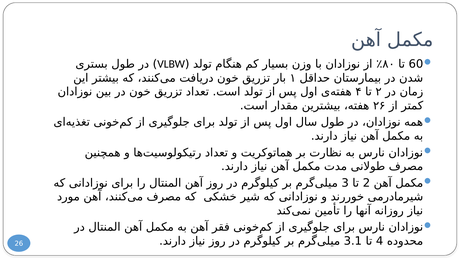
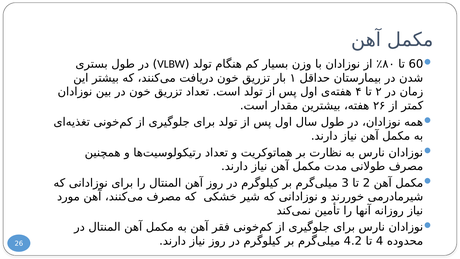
3.1: 3.1 -> 4.2
